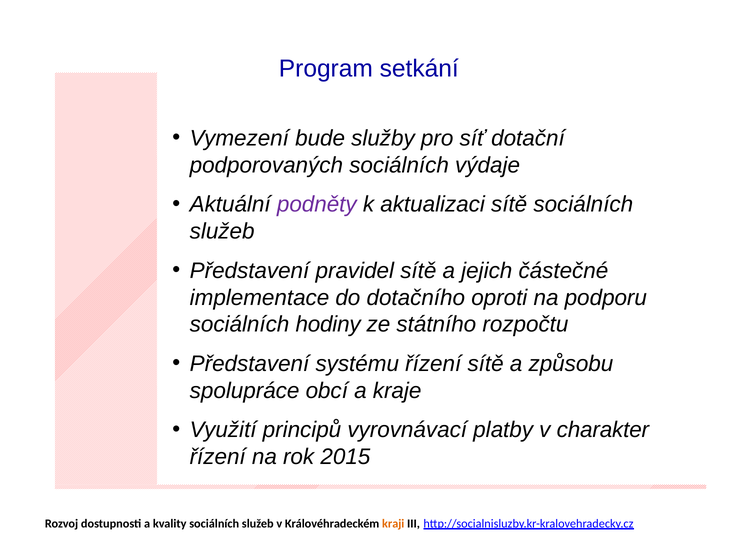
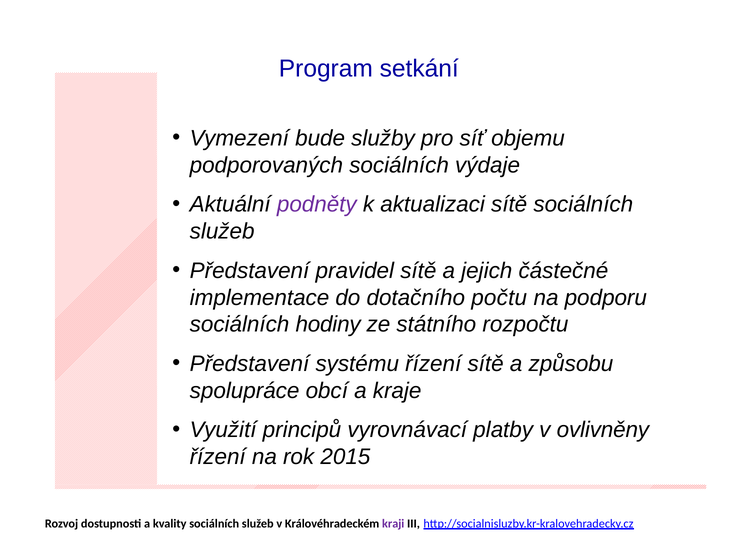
dotační: dotační -> objemu
oproti: oproti -> počtu
charakter: charakter -> ovlivněny
kraji colour: orange -> purple
